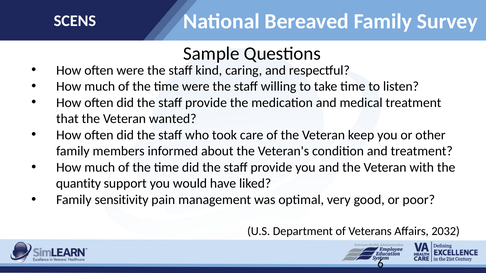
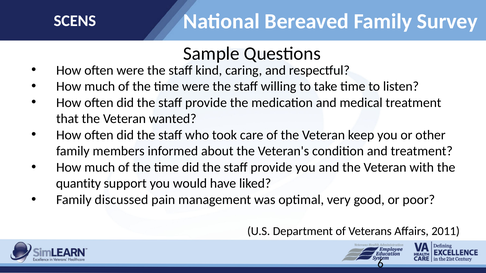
sensitivity: sensitivity -> discussed
2032: 2032 -> 2011
